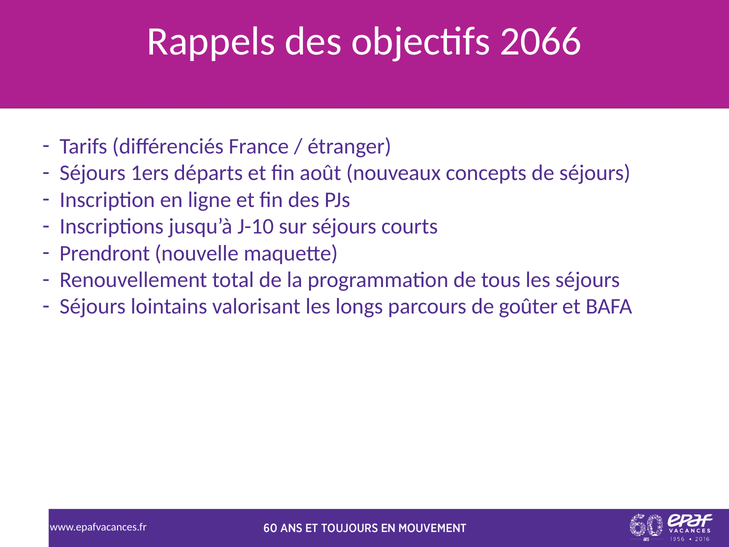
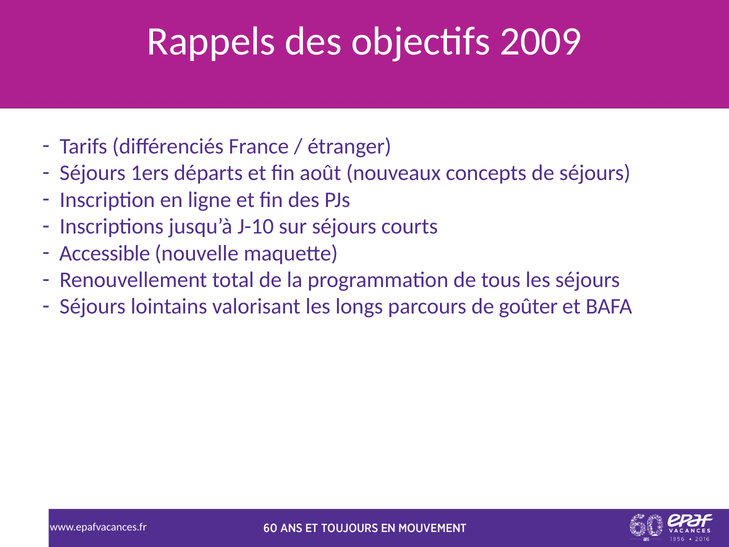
2066: 2066 -> 2009
Prendront: Prendront -> Accessible
